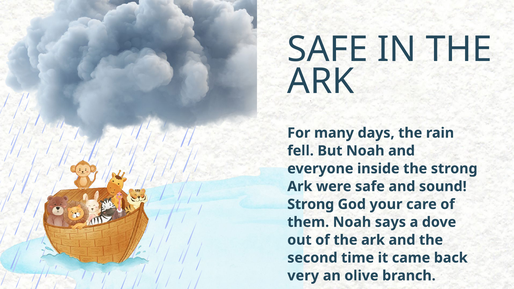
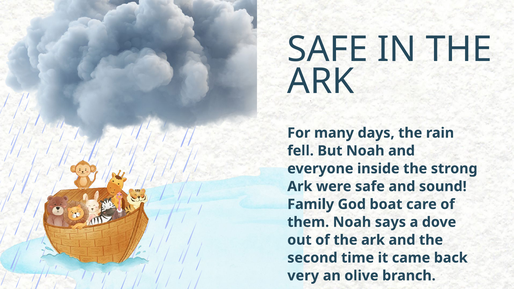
Strong at (311, 204): Strong -> Family
your: your -> boat
